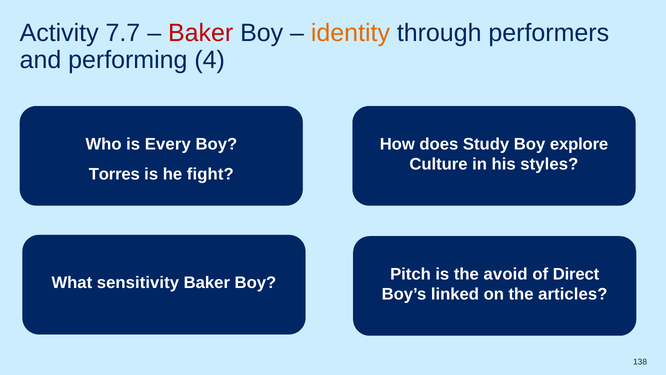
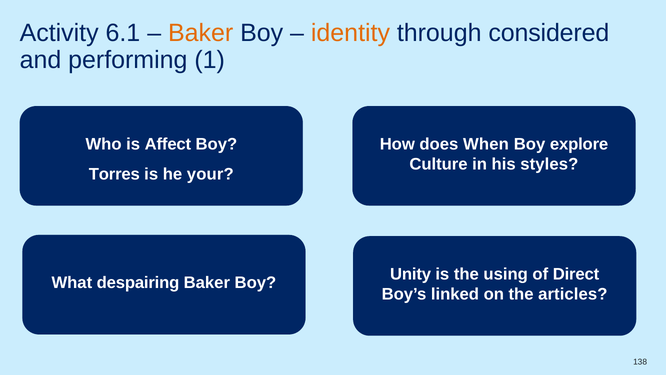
7.7: 7.7 -> 6.1
Baker at (201, 33) colour: red -> orange
performers: performers -> considered
4: 4 -> 1
Every: Every -> Affect
Study: Study -> When
fight: fight -> your
Pitch: Pitch -> Unity
avoid: avoid -> using
sensitivity: sensitivity -> despairing
